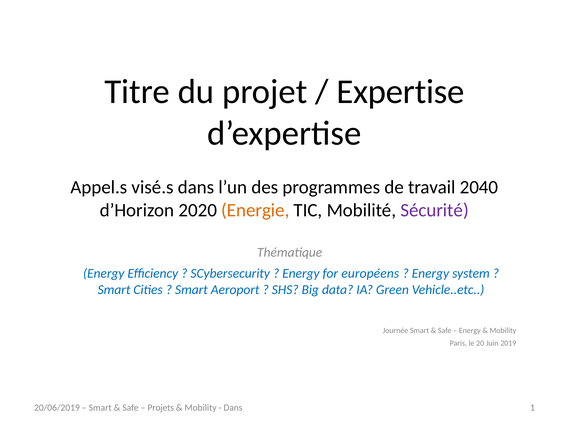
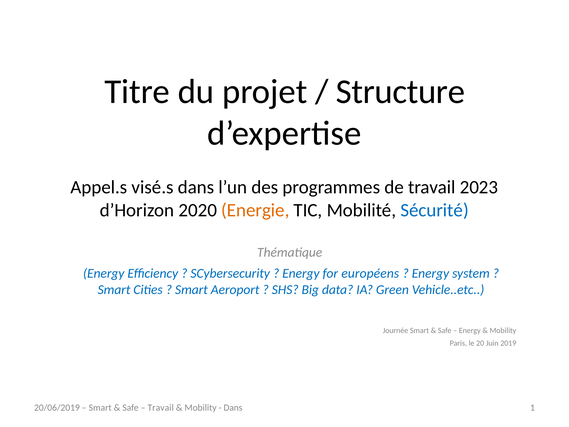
Expertise: Expertise -> Structure
2040: 2040 -> 2023
Sécurité colour: purple -> blue
Projets at (161, 408): Projets -> Travail
